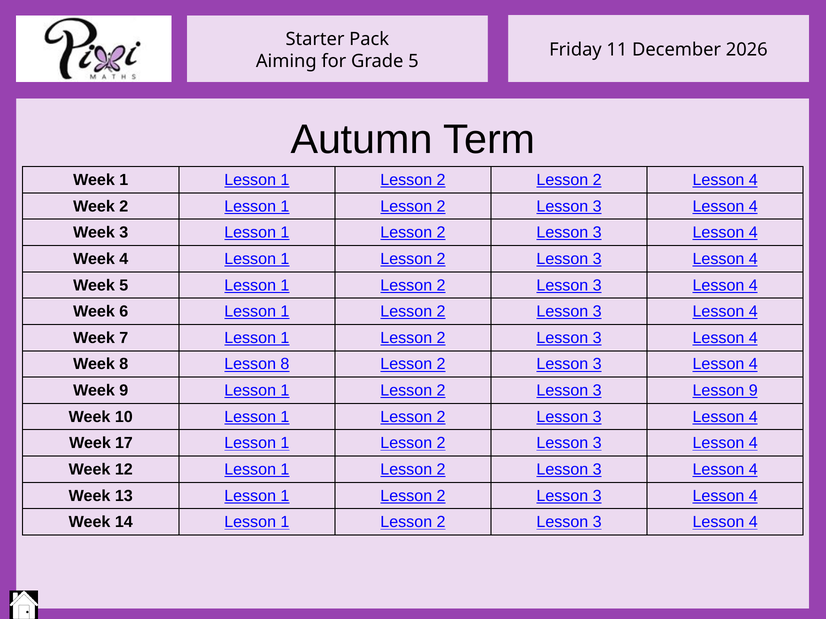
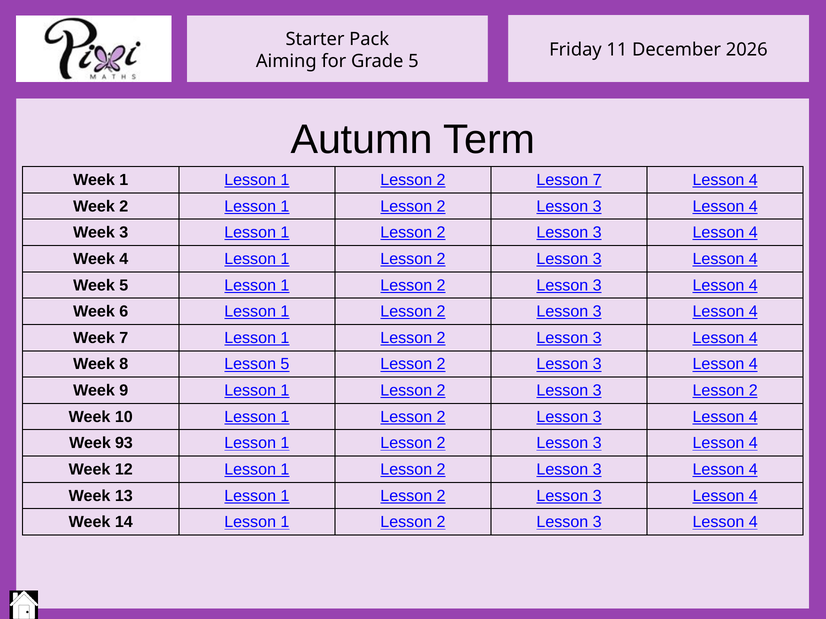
2 Lesson 2: 2 -> 7
Lesson 8: 8 -> 5
3 Lesson 9: 9 -> 2
17: 17 -> 93
